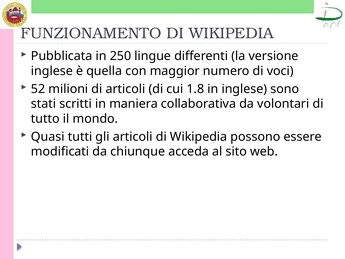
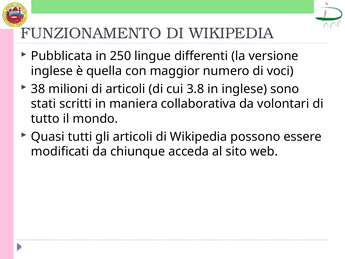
52: 52 -> 38
1.8: 1.8 -> 3.8
